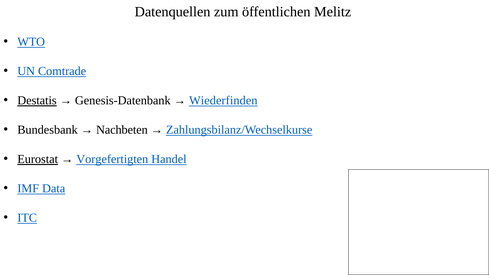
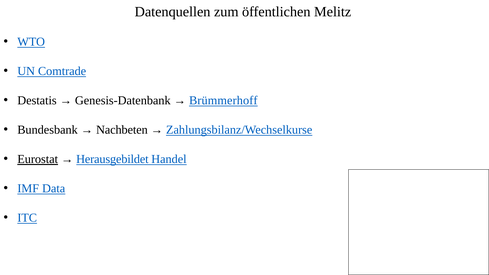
Destatis underline: present -> none
Wiederfinden: Wiederfinden -> Brümmerhoff
Vorgefertigten: Vorgefertigten -> Herausgebildet
